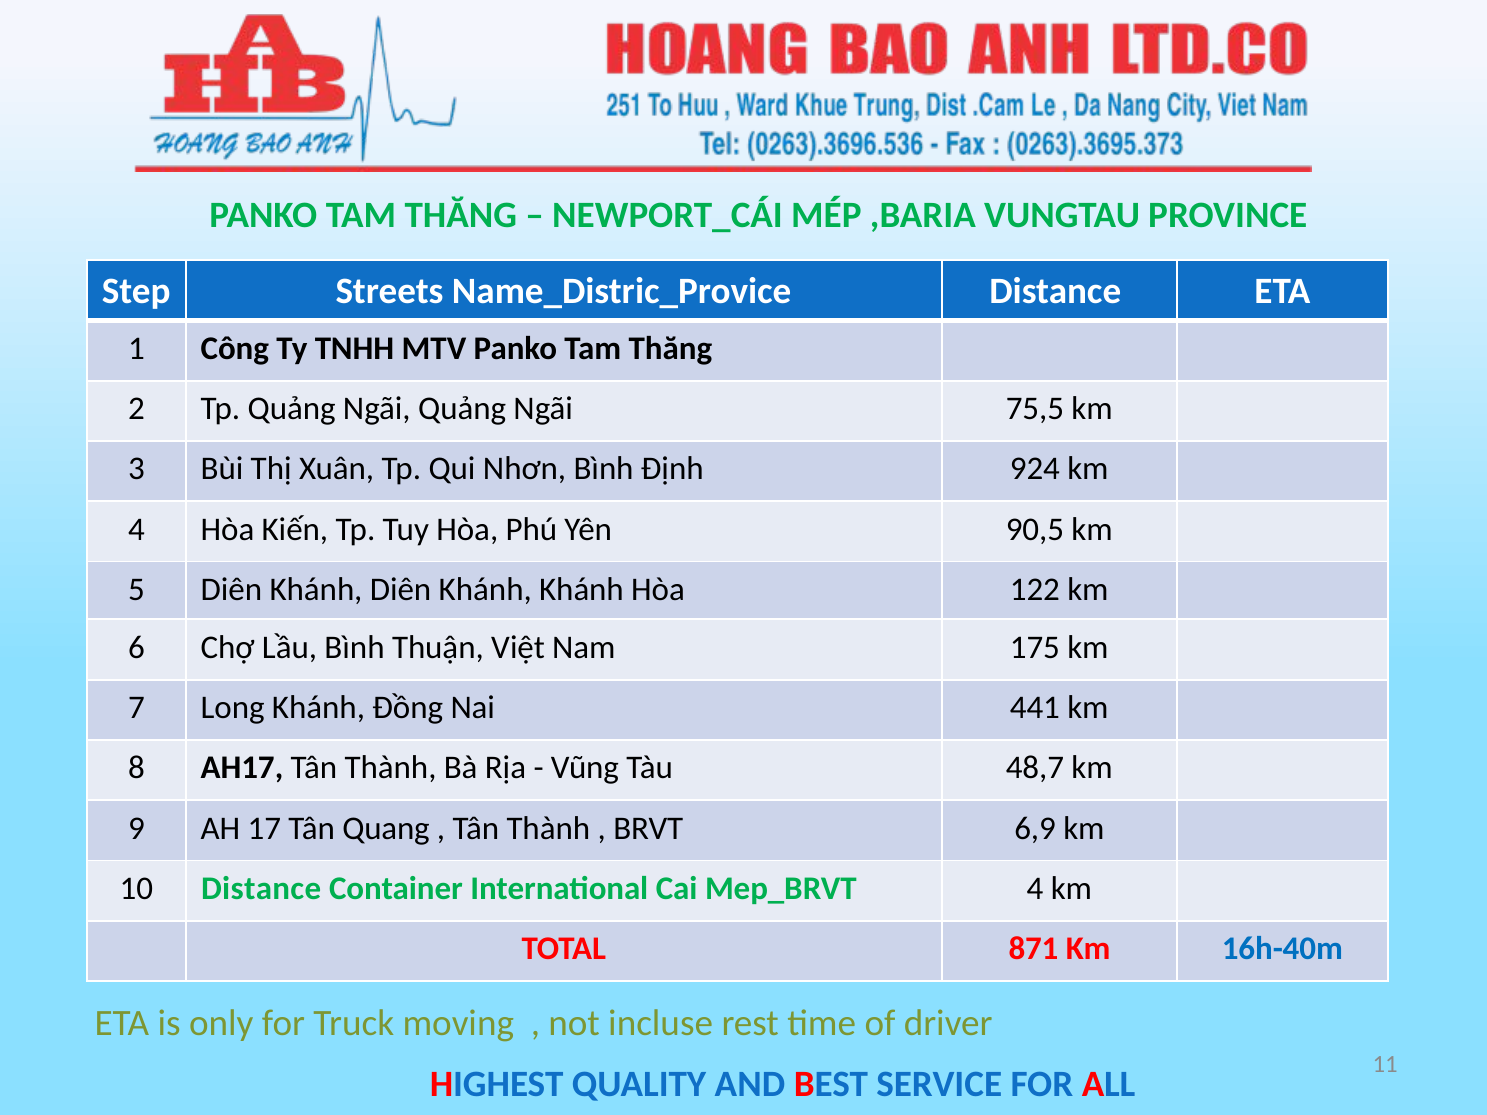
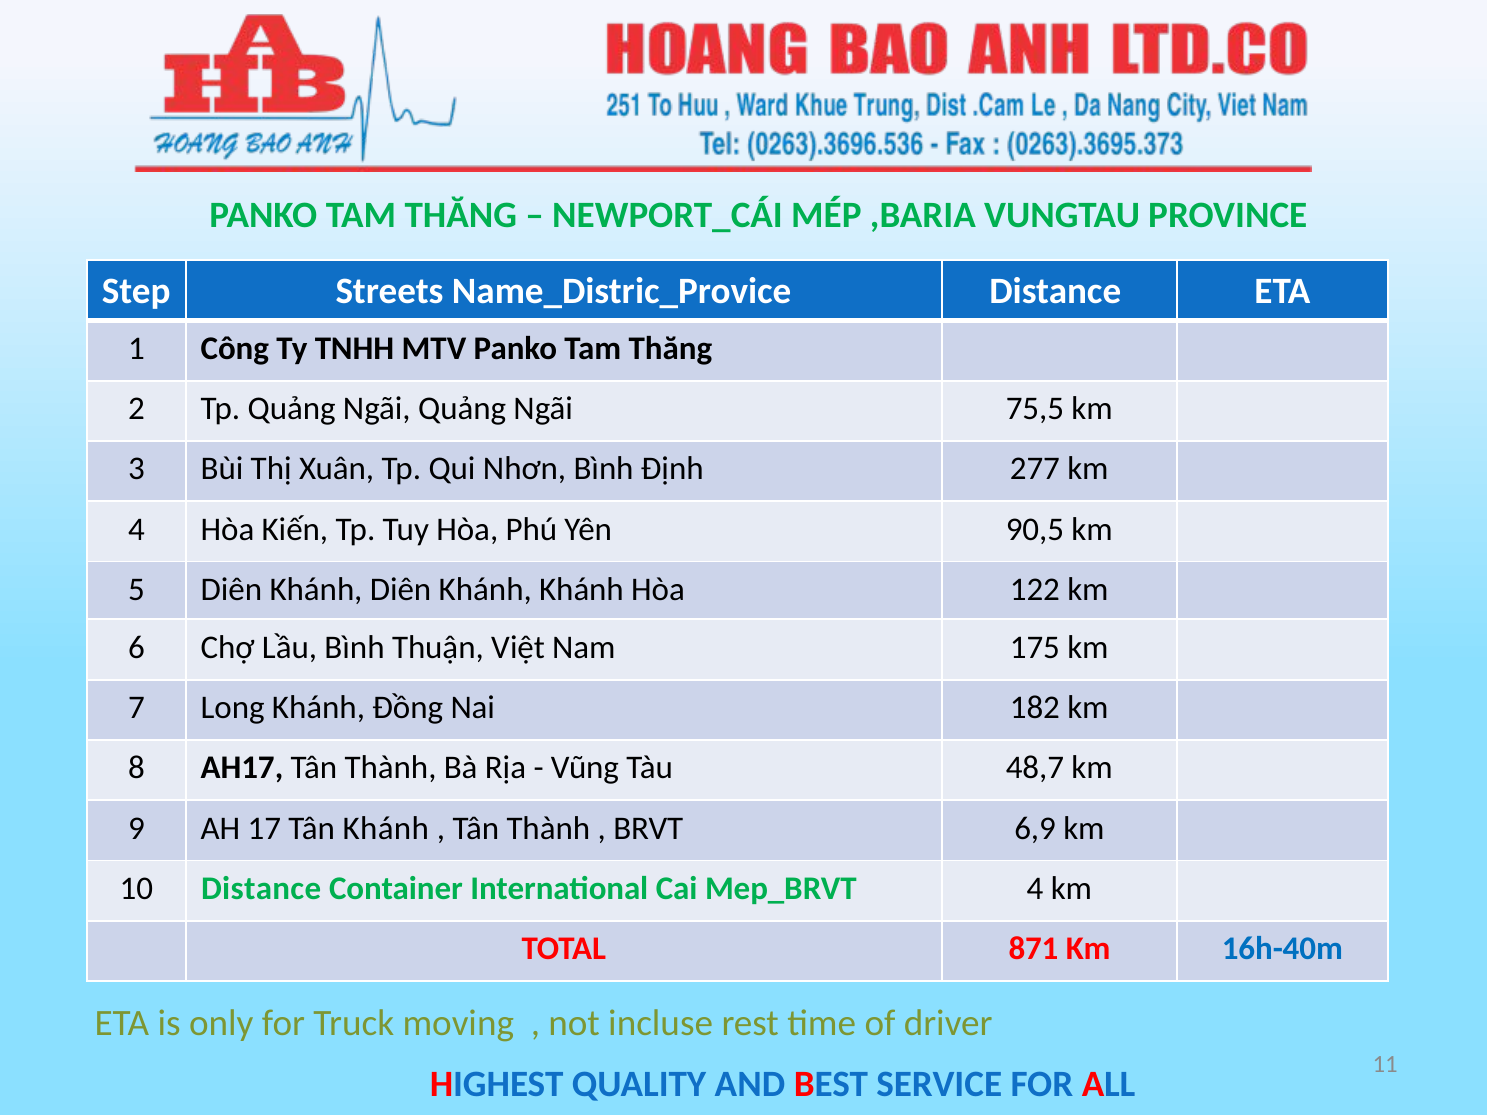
924: 924 -> 277
441: 441 -> 182
Tân Quang: Quang -> Khánh
